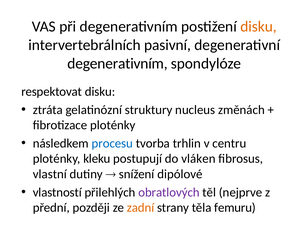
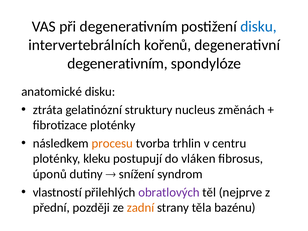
disku at (258, 27) colour: orange -> blue
pasivní: pasivní -> kořenů
respektovat: respektovat -> anatomické
procesu colour: blue -> orange
vlastní: vlastní -> úponů
dipólové: dipólové -> syndrom
femuru: femuru -> bazénu
